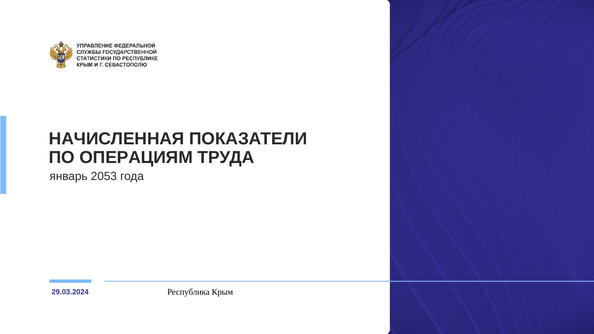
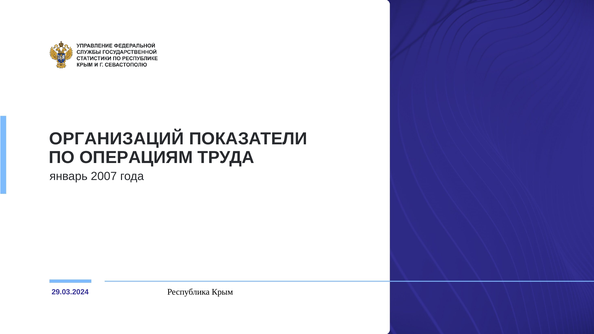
НАЧИСЛЕННАЯ: НАЧИСЛЕННАЯ -> ОРГАНИЗАЦИЙ
2053: 2053 -> 2007
